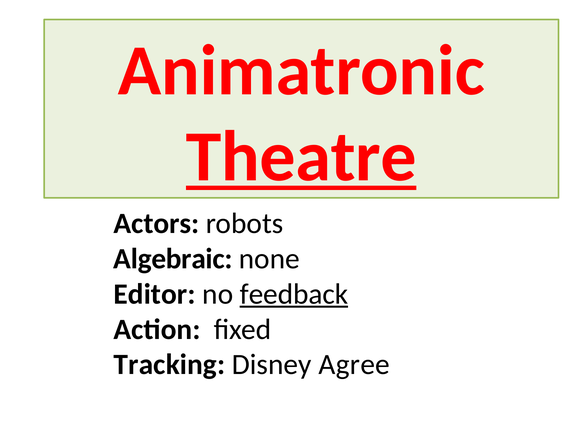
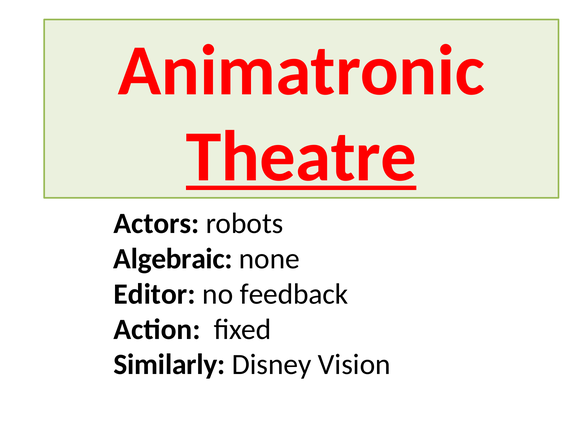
feedback underline: present -> none
Tracking: Tracking -> Similarly
Agree: Agree -> Vision
